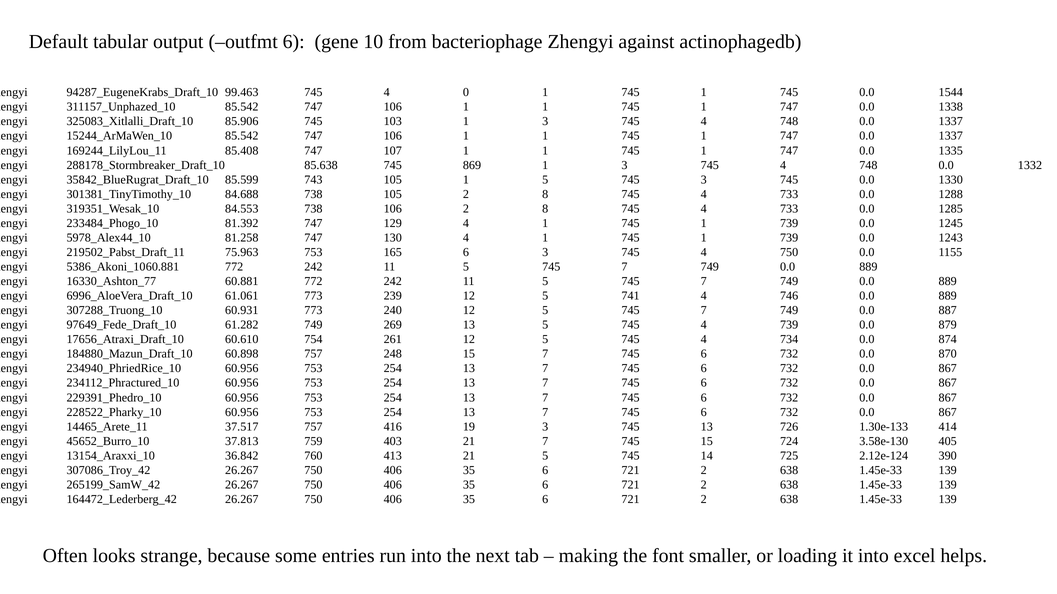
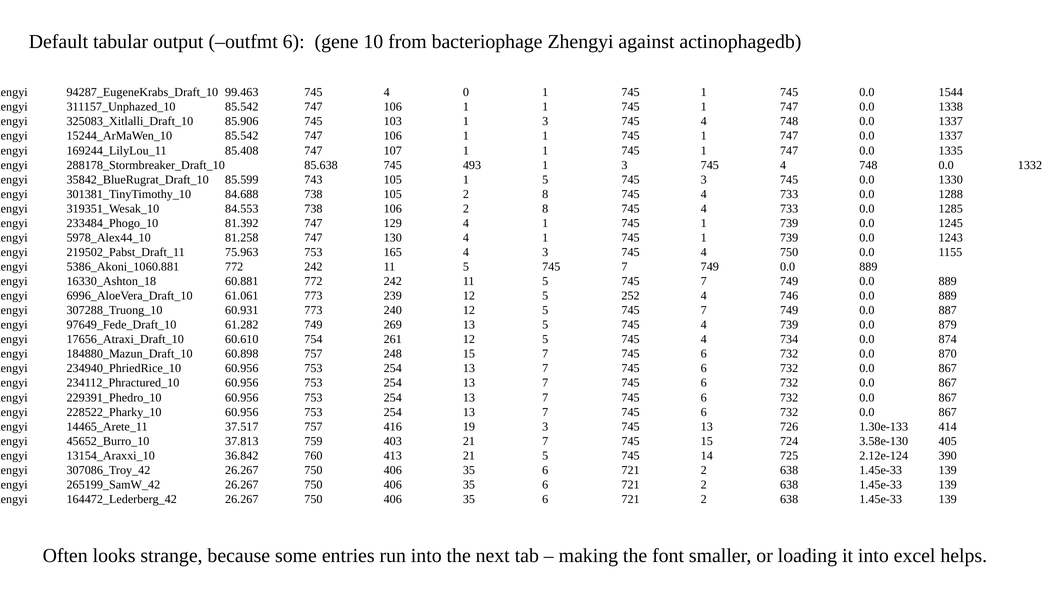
869: 869 -> 493
165 6: 6 -> 4
16330_Ashton_77: 16330_Ashton_77 -> 16330_Ashton_18
741: 741 -> 252
